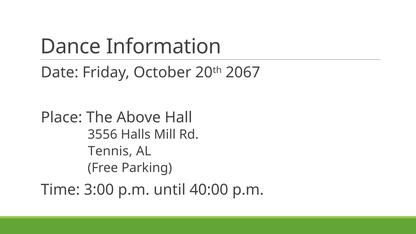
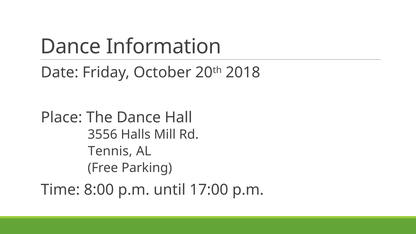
2067: 2067 -> 2018
The Above: Above -> Dance
3:00: 3:00 -> 8:00
40:00: 40:00 -> 17:00
